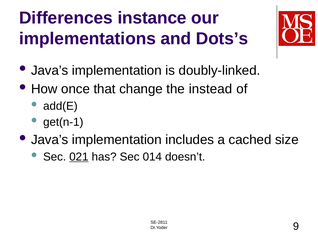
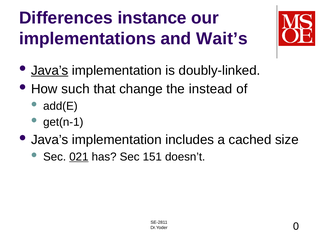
Dots’s: Dots’s -> Wait’s
Java’s at (50, 70) underline: none -> present
once: once -> such
014: 014 -> 151
9: 9 -> 0
